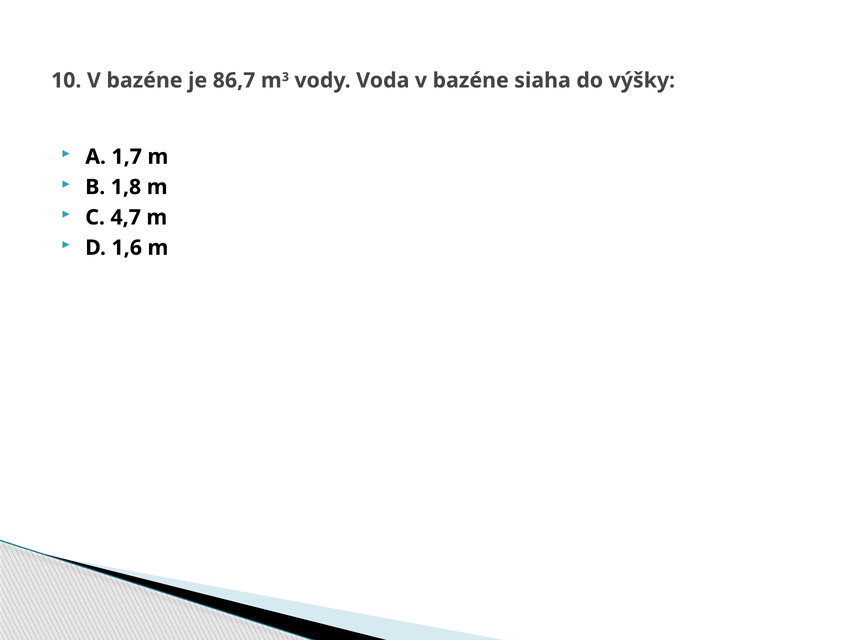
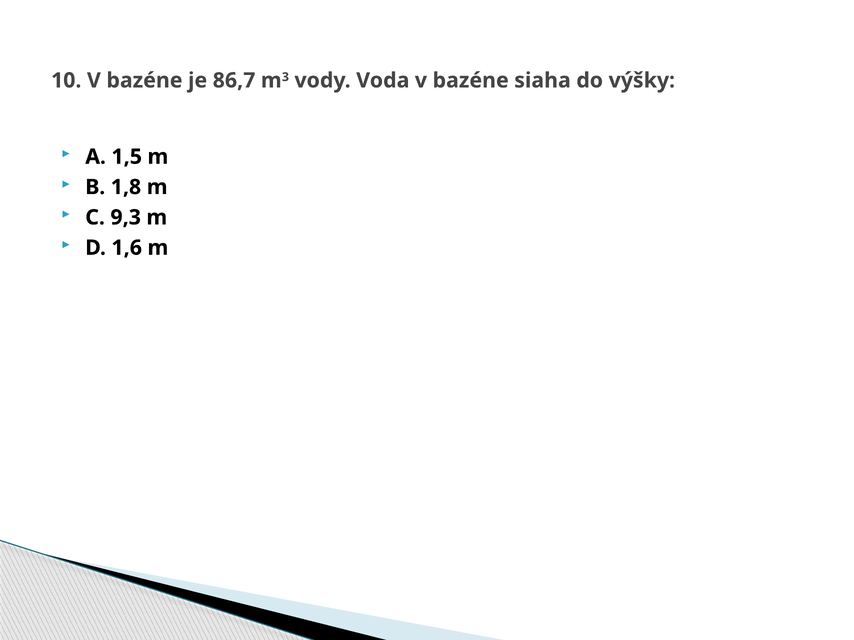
1,7: 1,7 -> 1,5
4,7: 4,7 -> 9,3
